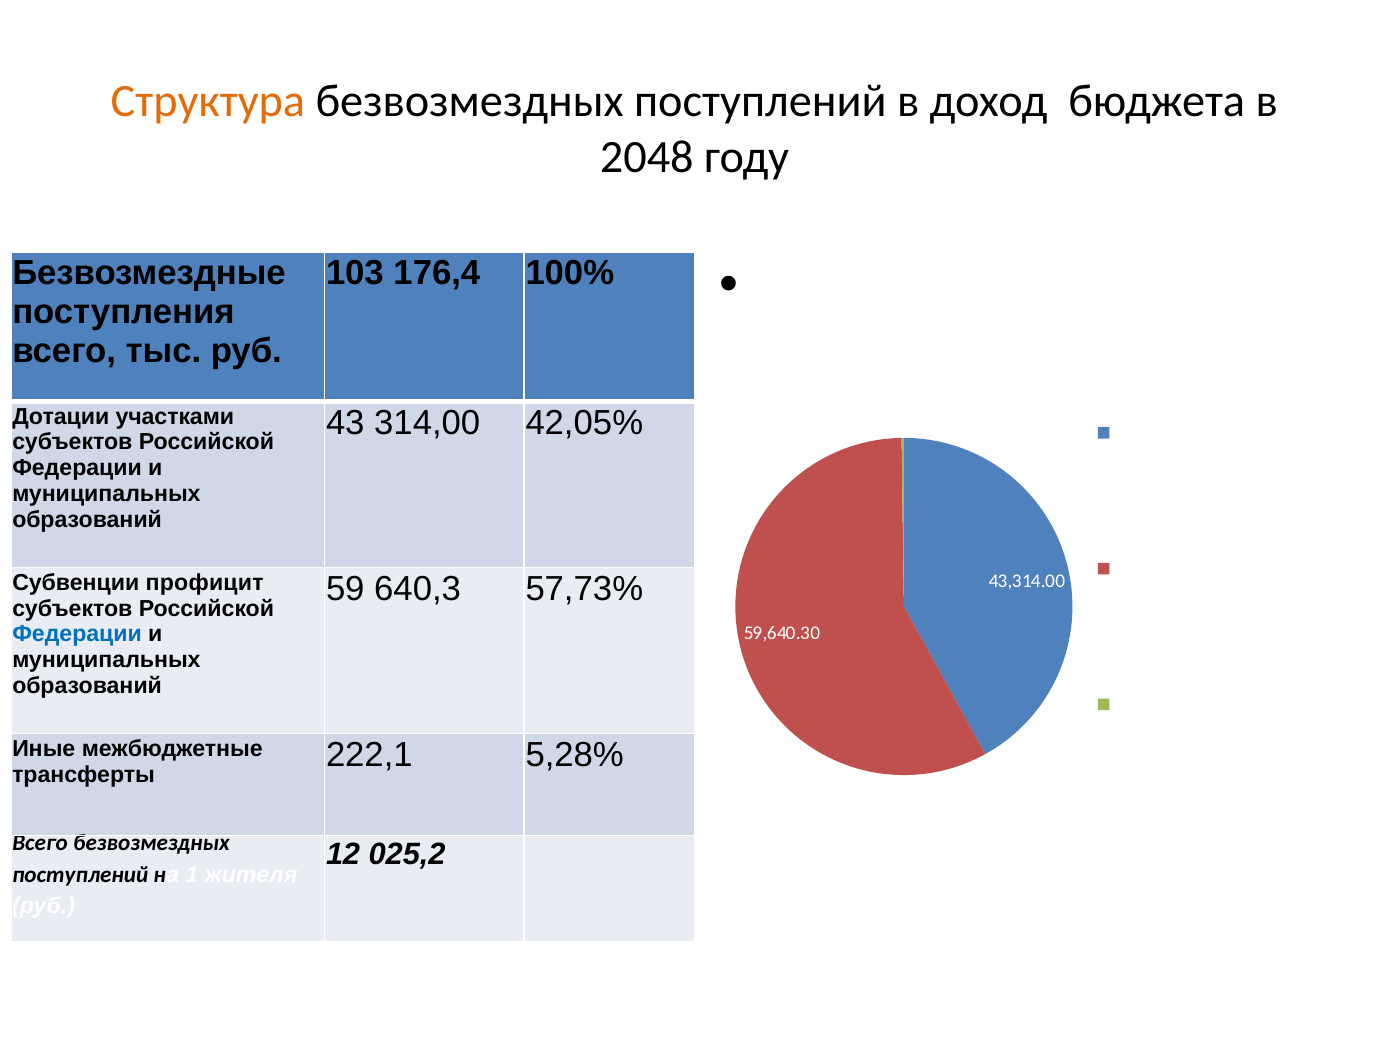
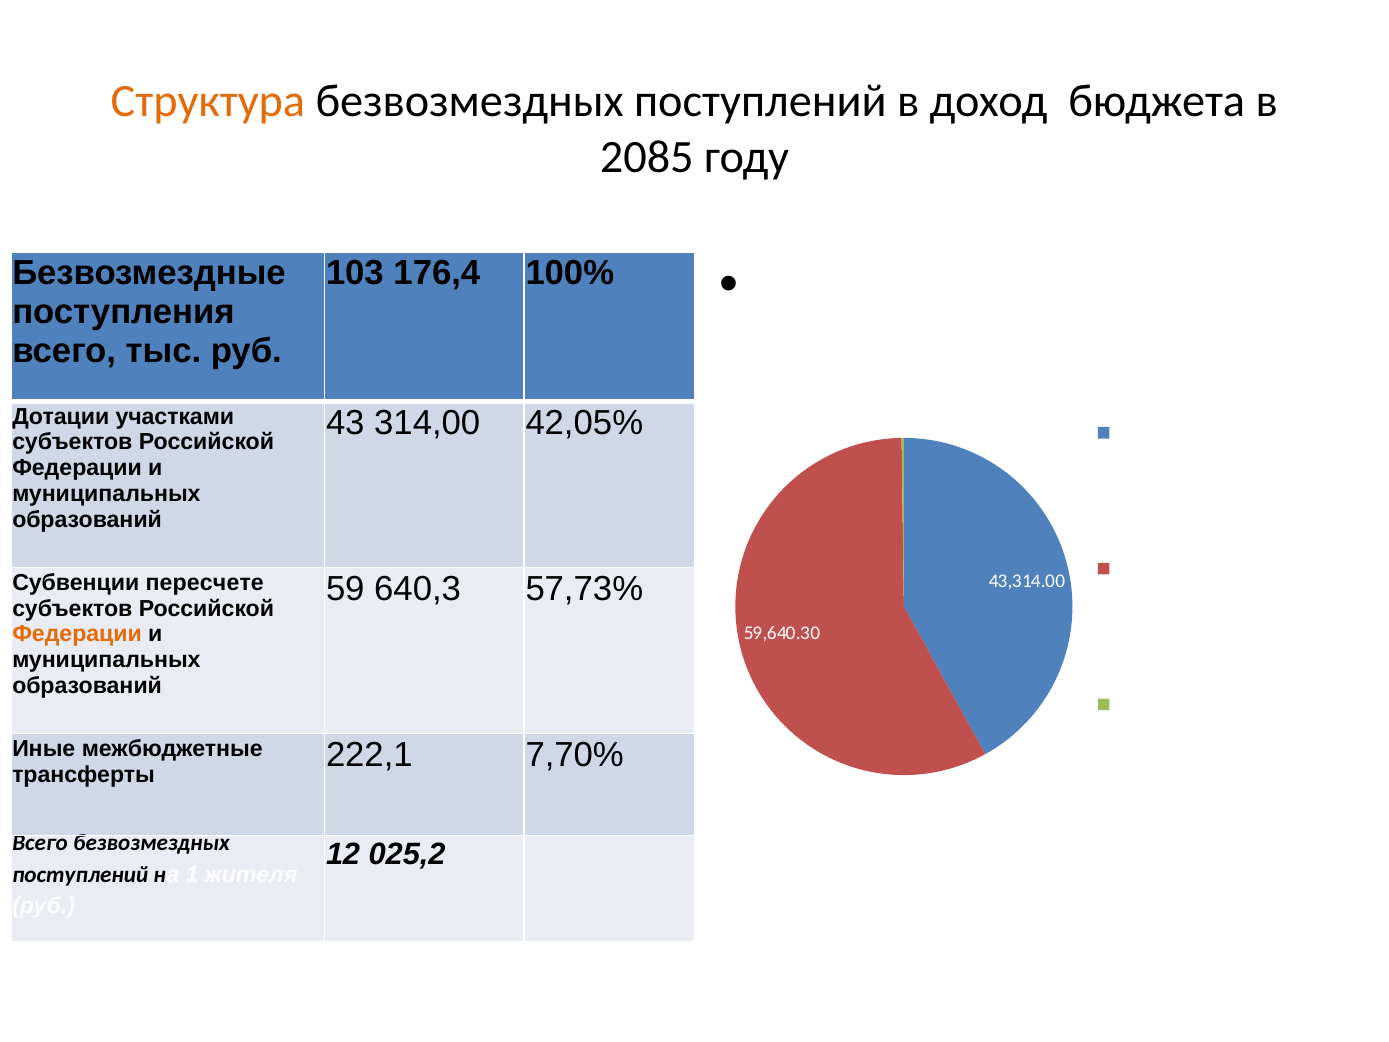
2048: 2048 -> 2085
профицит: профицит -> пересчете
Федерации at (77, 634) colour: blue -> orange
5,28%: 5,28% -> 7,70%
